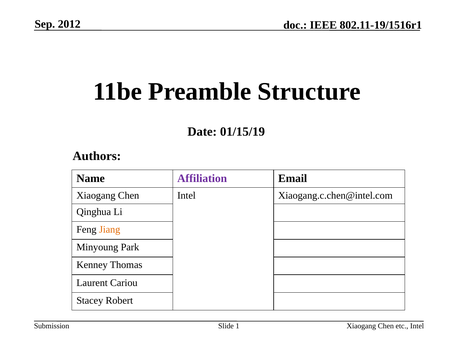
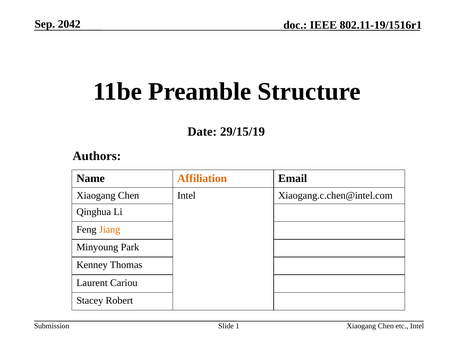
2012: 2012 -> 2042
01/15/19: 01/15/19 -> 29/15/19
Affiliation colour: purple -> orange
